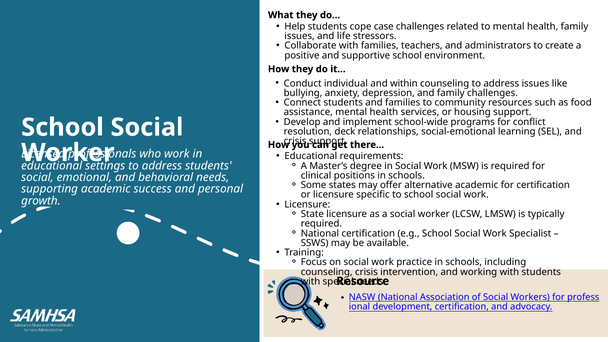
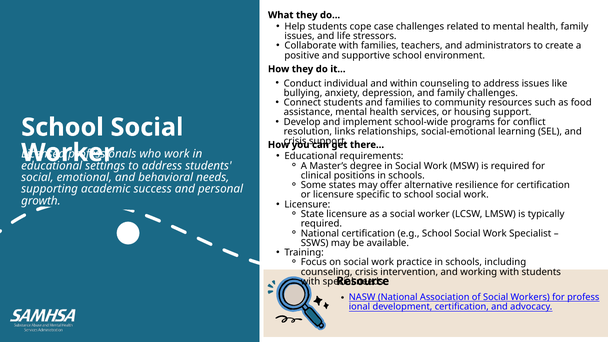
deck: deck -> links
alternative academic: academic -> resilience
